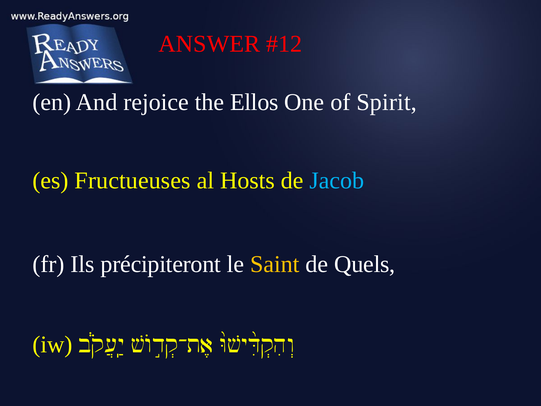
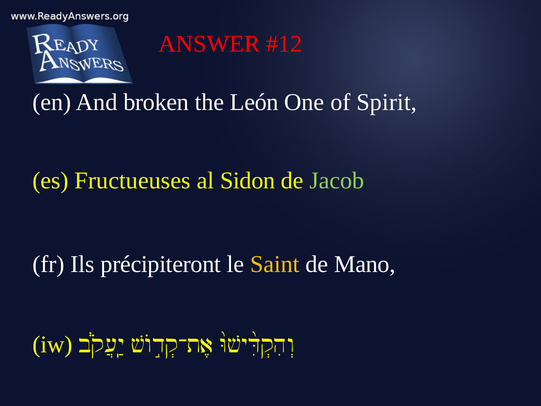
rejoice: rejoice -> broken
Ellos: Ellos -> León
Hosts: Hosts -> Sidon
Jacob colour: light blue -> light green
Quels: Quels -> Mano
